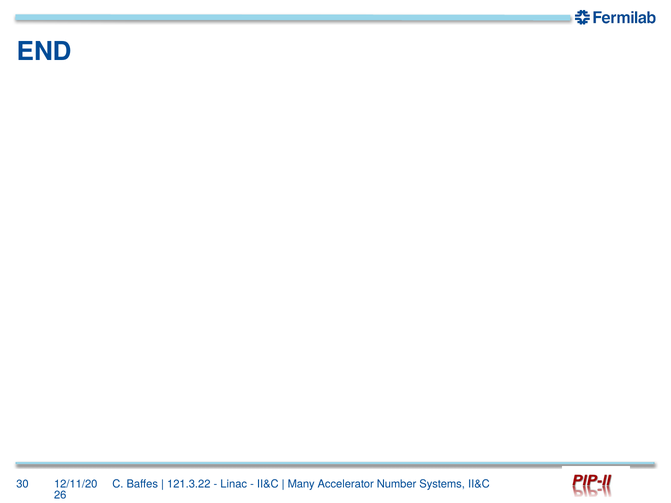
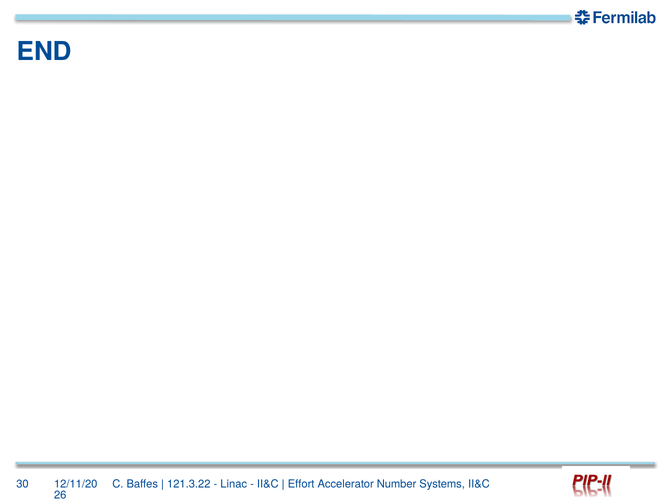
Many: Many -> Effort
